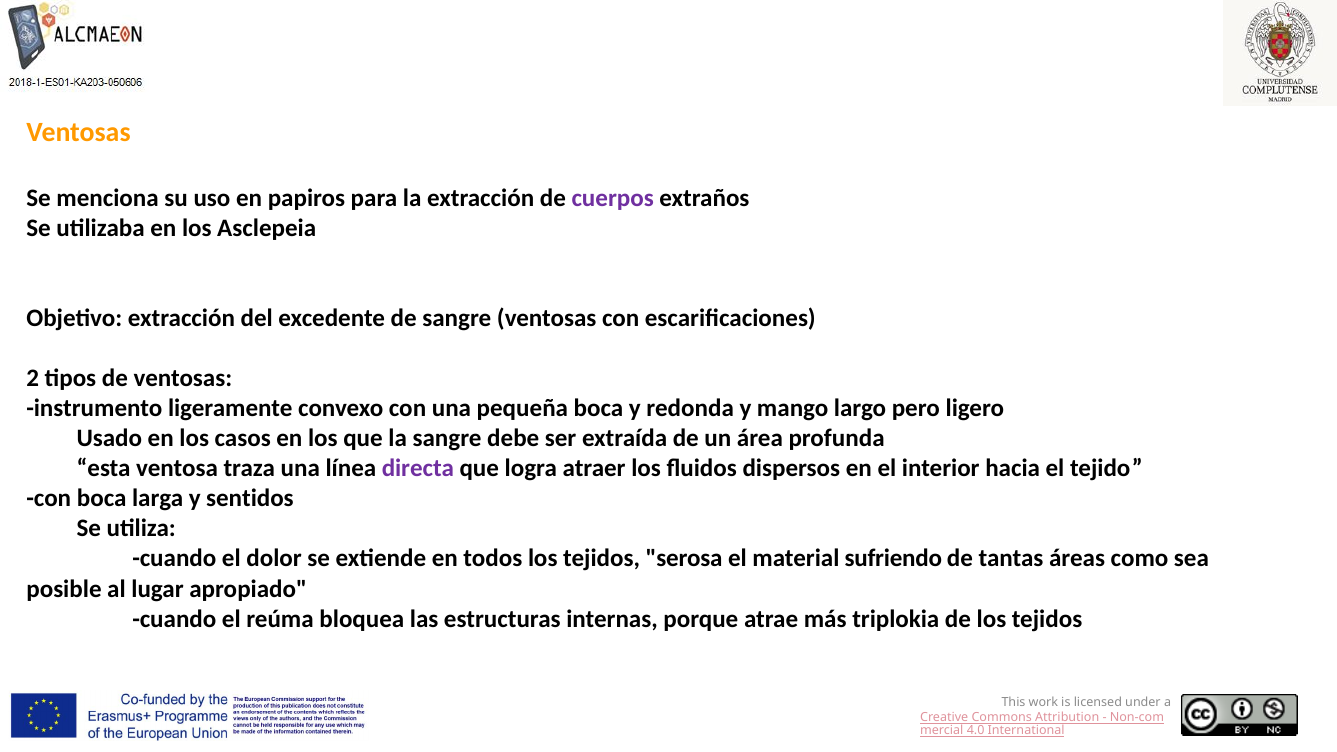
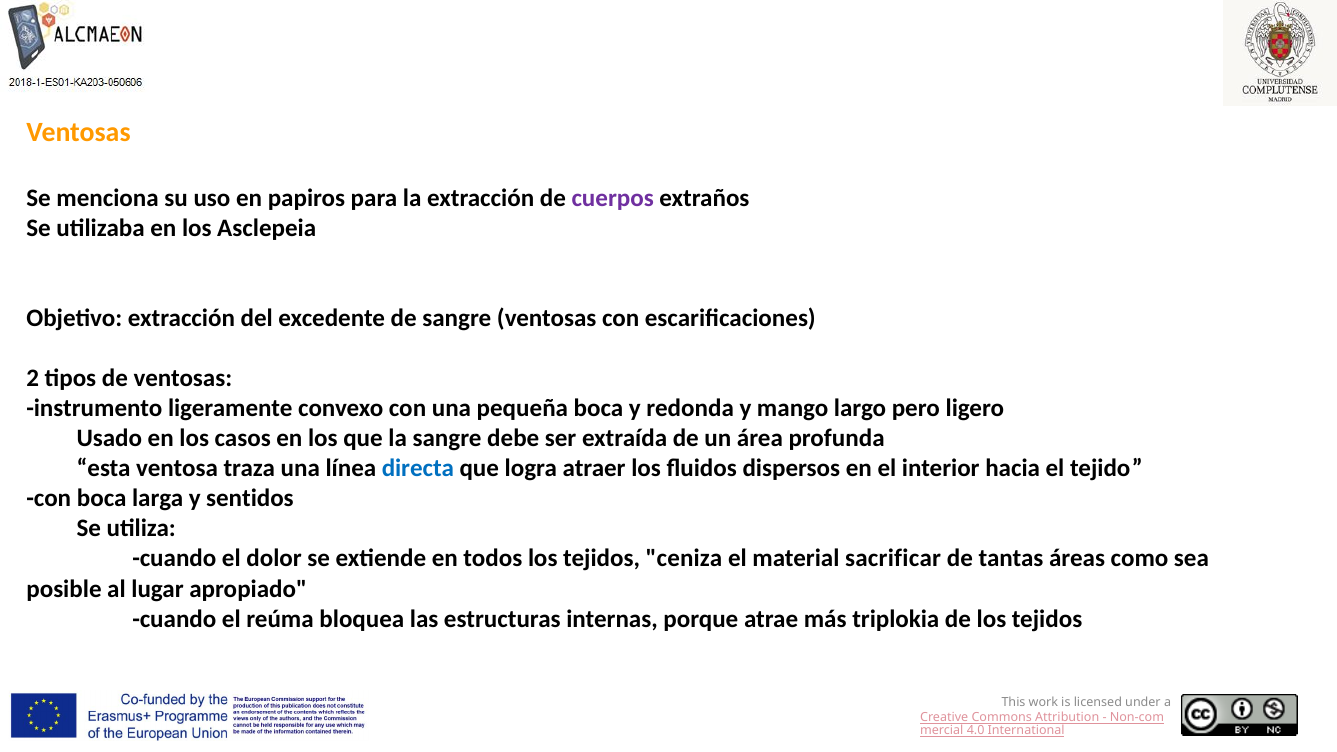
directa colour: purple -> blue
serosa: serosa -> ceniza
sufriendo: sufriendo -> sacrificar
